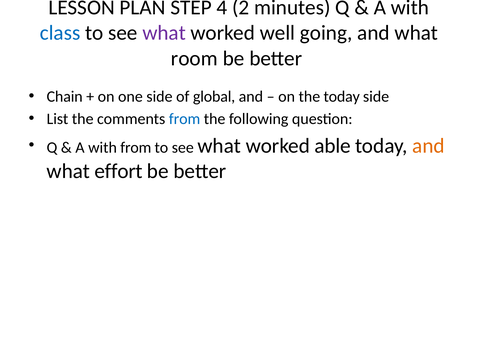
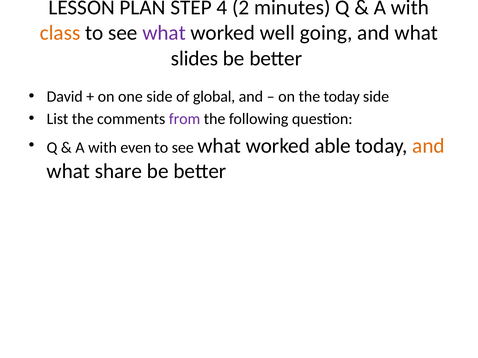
class colour: blue -> orange
room: room -> slides
Chain: Chain -> David
from at (185, 119) colour: blue -> purple
with from: from -> even
effort: effort -> share
